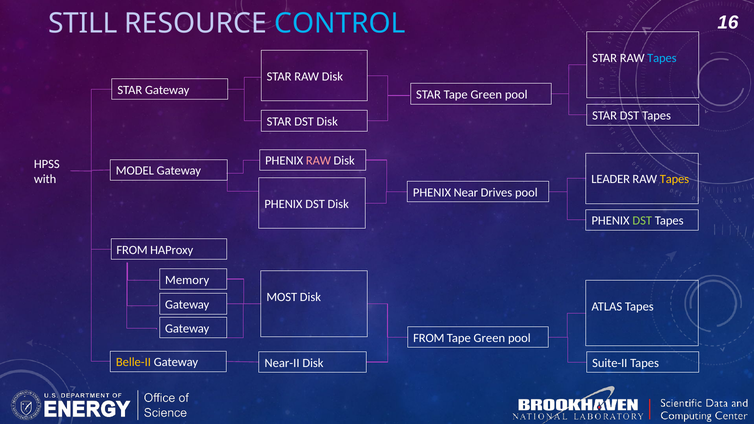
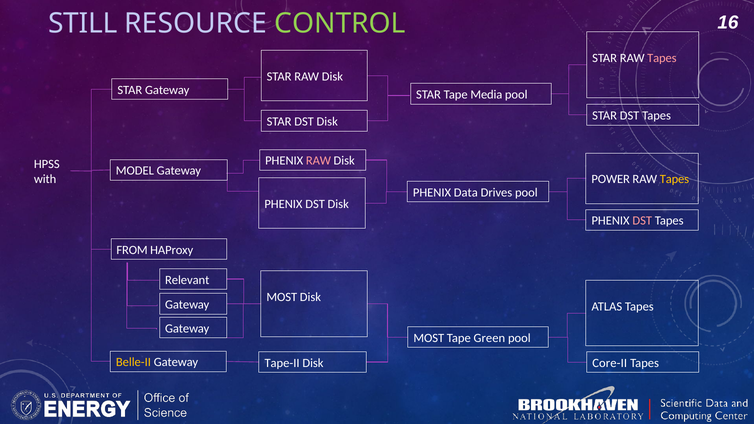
CONTROL colour: light blue -> light green
Tapes at (662, 58) colour: light blue -> pink
STAR Tape Green: Green -> Media
LEADER: LEADER -> POWER
Near: Near -> Data
DST at (642, 221) colour: light green -> pink
Memory: Memory -> Relevant
FROM at (429, 338): FROM -> MOST
Near-II: Near-II -> Tape-II
Suite-II: Suite-II -> Core-II
